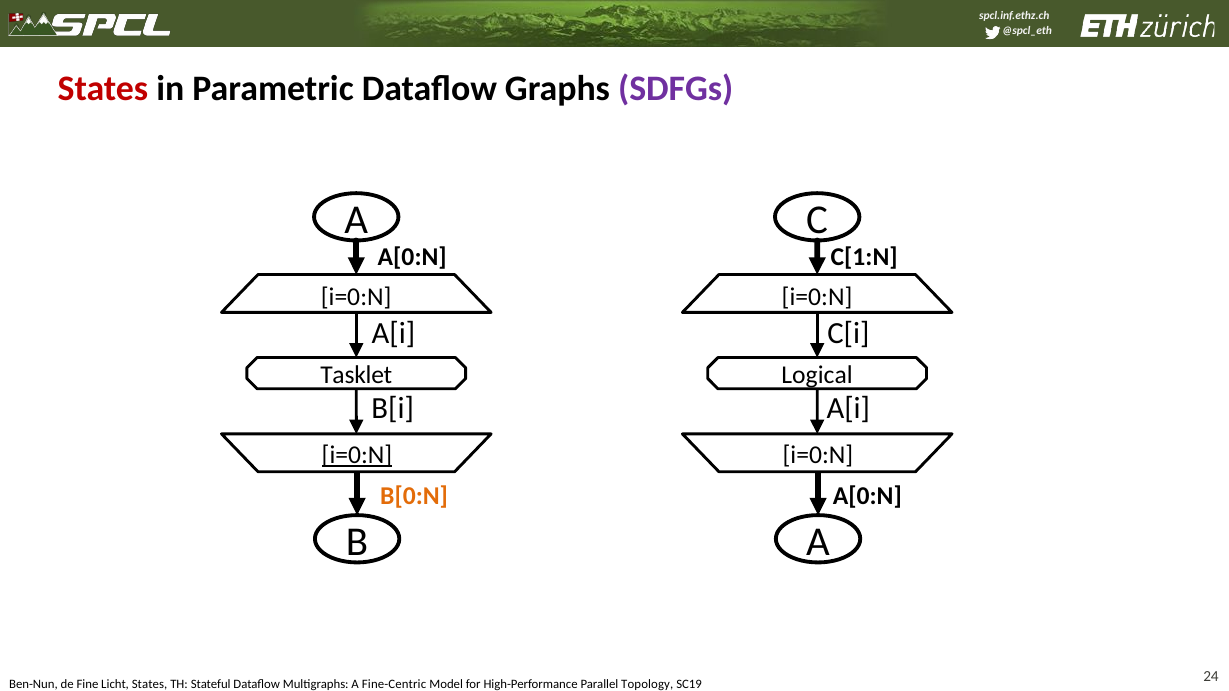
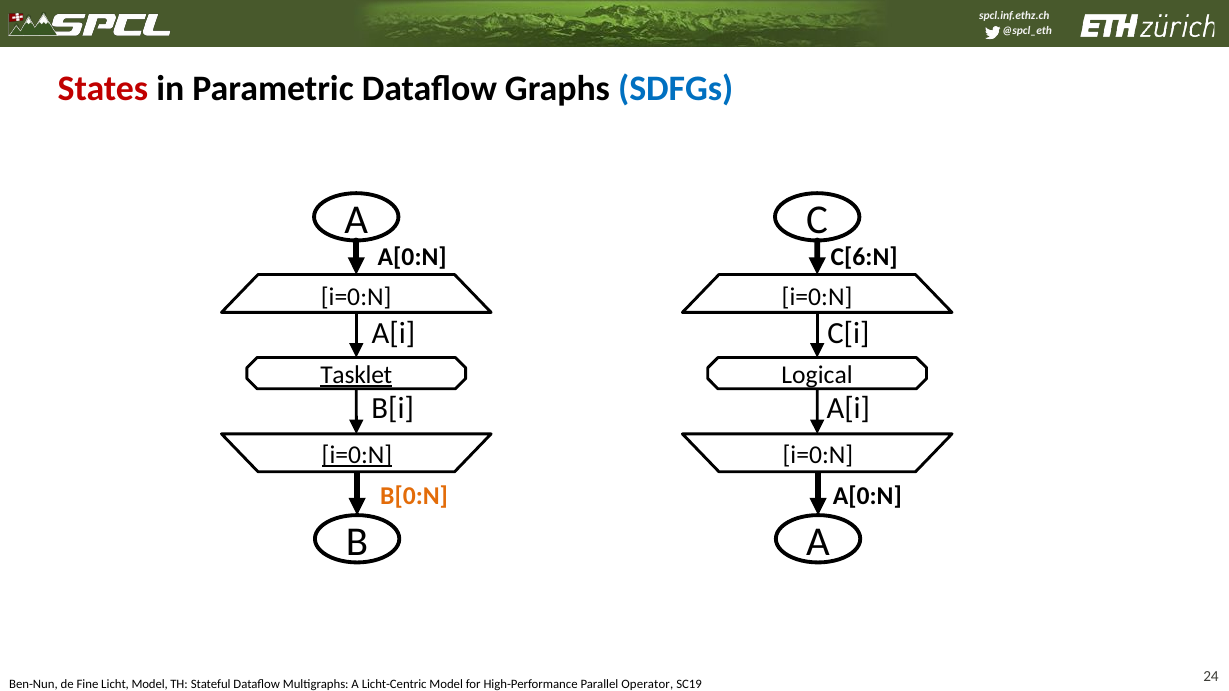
SDFGs colour: purple -> blue
C[1:N: C[1:N -> C[6:N
Tasklet underline: none -> present
Licht States: States -> Model
Fine-Centric: Fine-Centric -> Licht-Centric
Topology: Topology -> Operator
